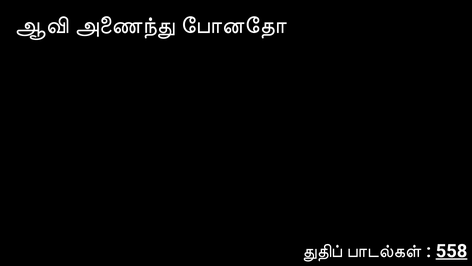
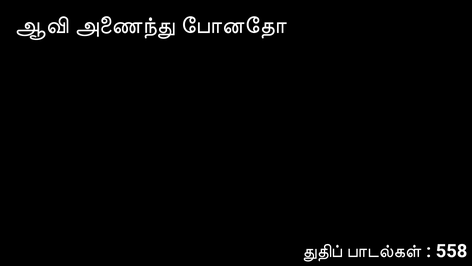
558 underline: present -> none
